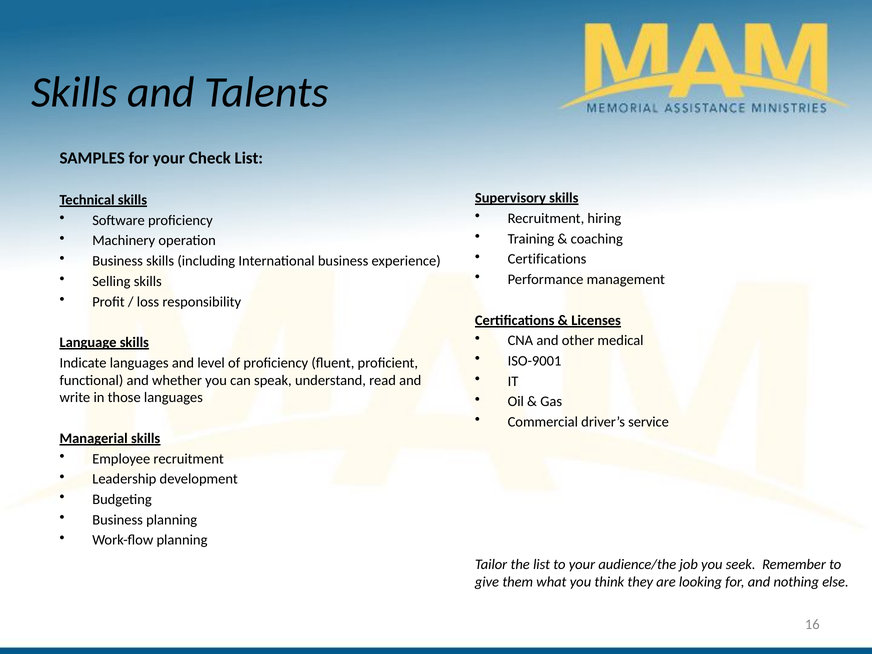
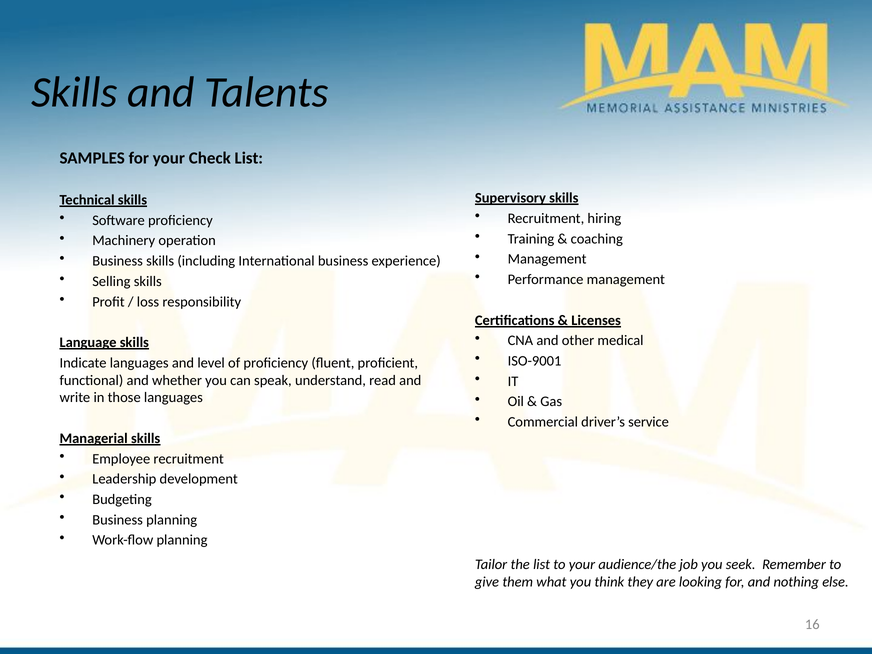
Certifications at (547, 259): Certifications -> Management
